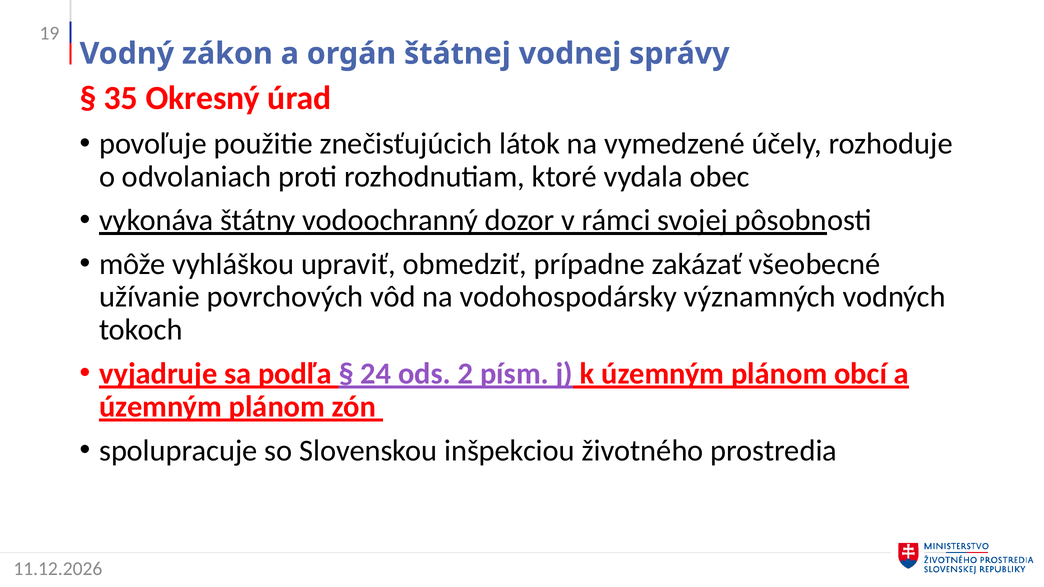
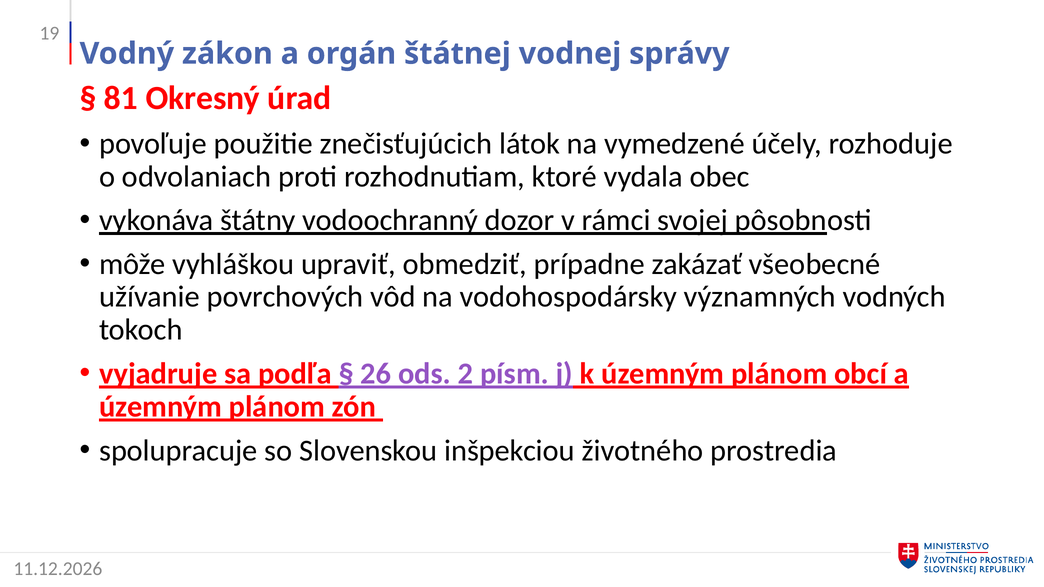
35: 35 -> 81
24: 24 -> 26
